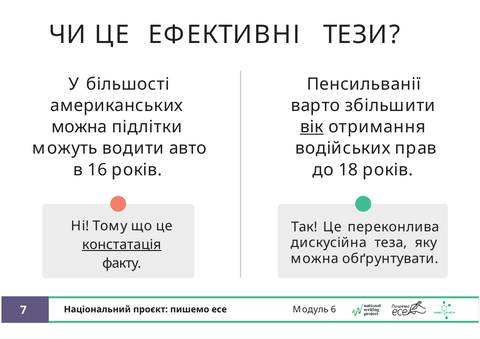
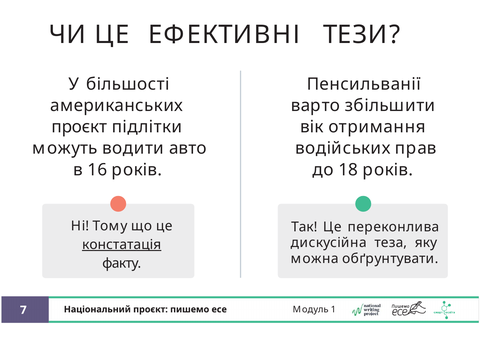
можна at (79, 127): можна -> проєкт
вік underline: present -> none
6: 6 -> 1
